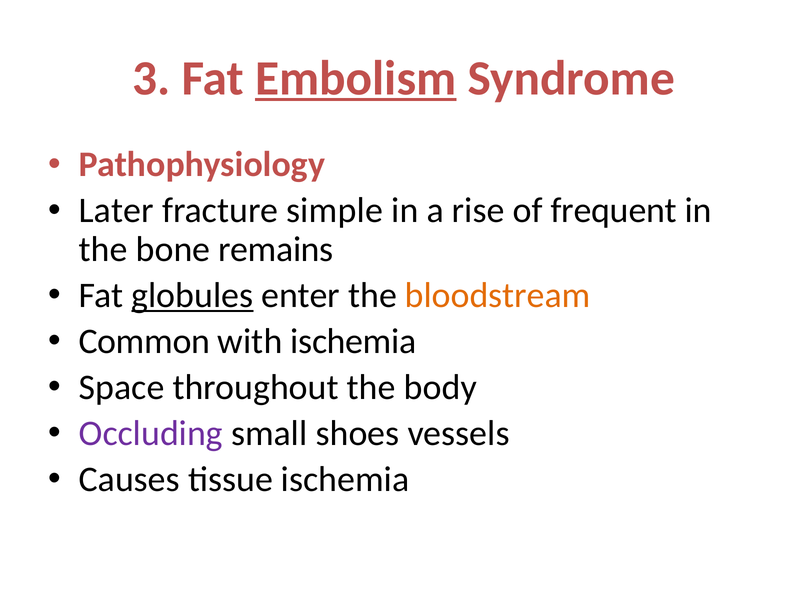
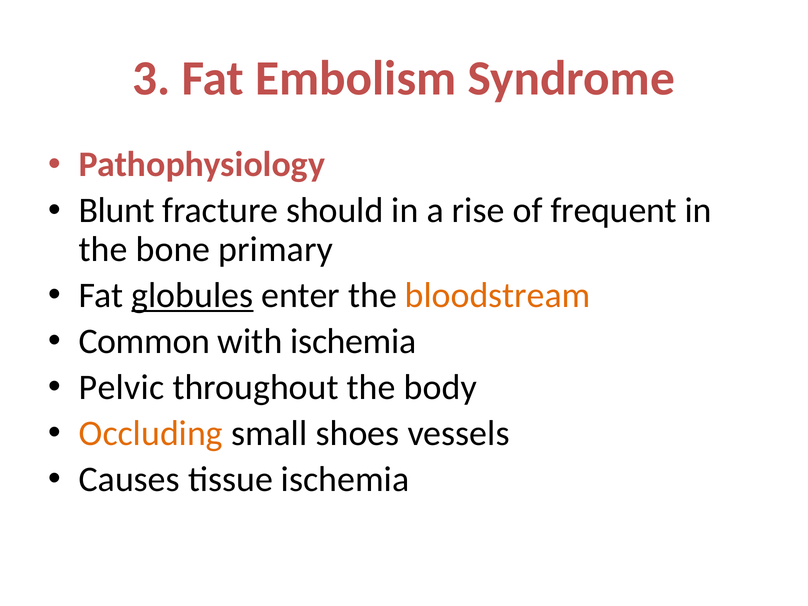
Embolism underline: present -> none
Later: Later -> Blunt
simple: simple -> should
remains: remains -> primary
Space: Space -> Pelvic
Occluding colour: purple -> orange
